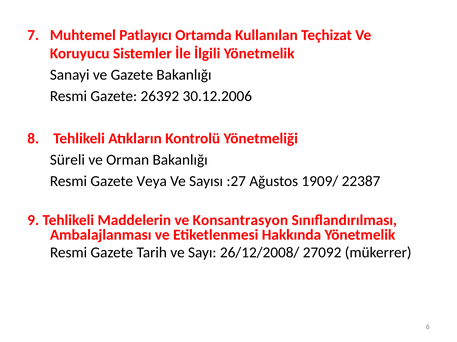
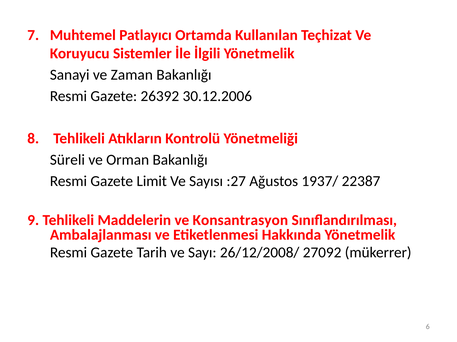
ve Gazete: Gazete -> Zaman
Veya: Veya -> Limit
1909/: 1909/ -> 1937/
